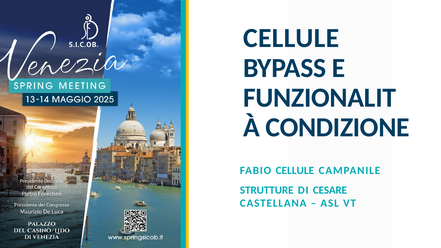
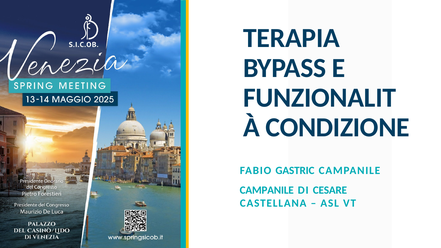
CELLULE at (291, 38): CELLULE -> TERAPIA
FABIO CELLULE: CELLULE -> GASTRIC
STRUTTURE at (267, 190): STRUTTURE -> CAMPANILE
